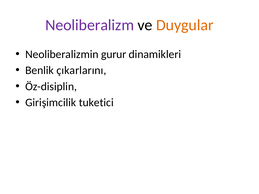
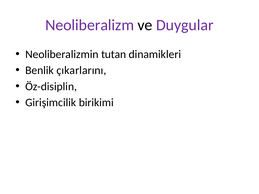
Duygular colour: orange -> purple
gurur: gurur -> tutan
tuketici: tuketici -> birikimi
